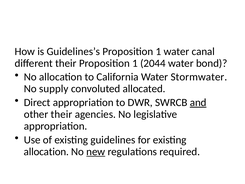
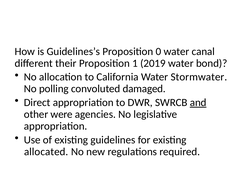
1 at (158, 51): 1 -> 0
2044: 2044 -> 2019
supply: supply -> polling
allocated: allocated -> damaged
other their: their -> were
allocation at (46, 151): allocation -> allocated
new underline: present -> none
